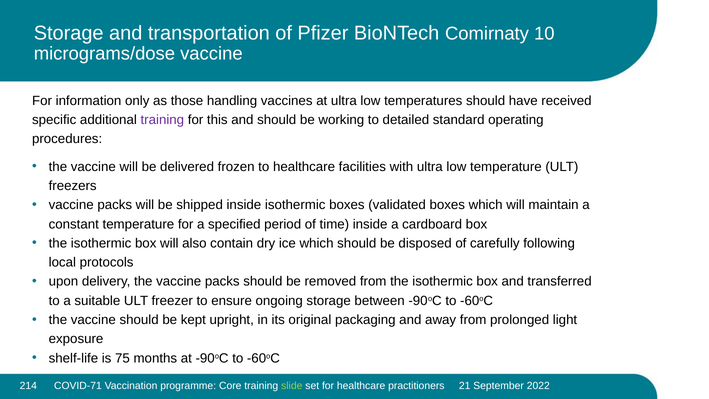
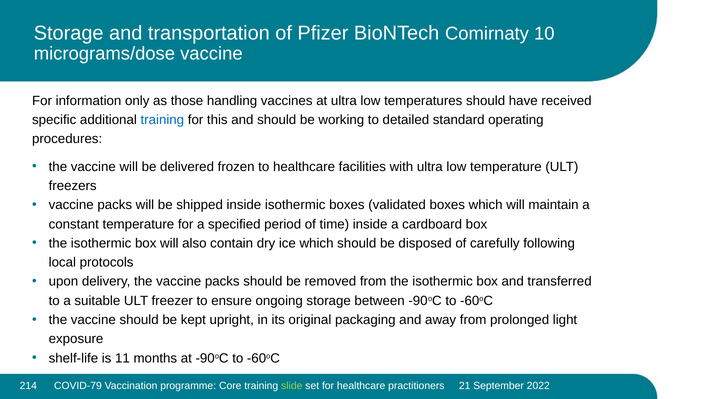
training at (162, 120) colour: purple -> blue
75: 75 -> 11
COVID-71: COVID-71 -> COVID-79
